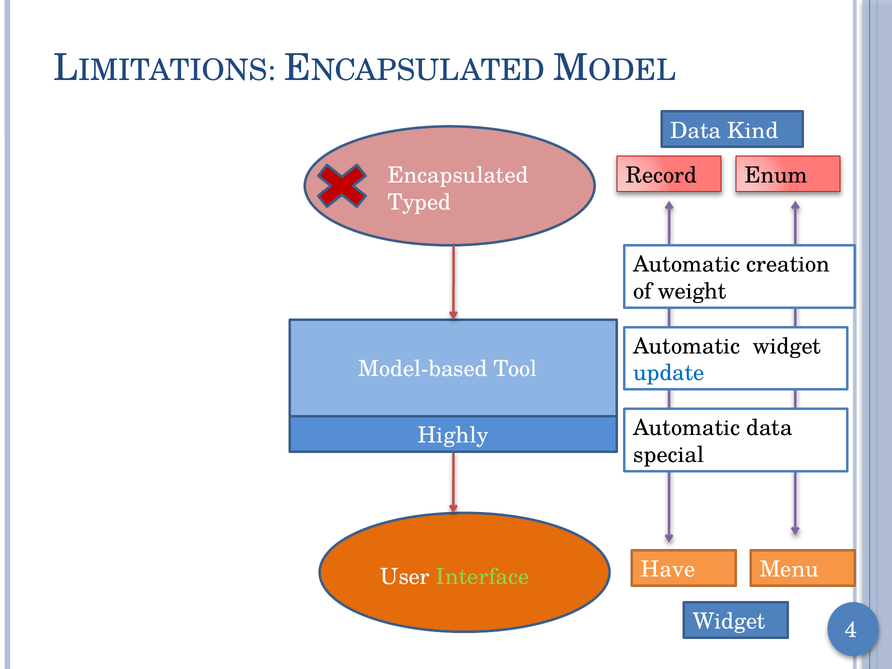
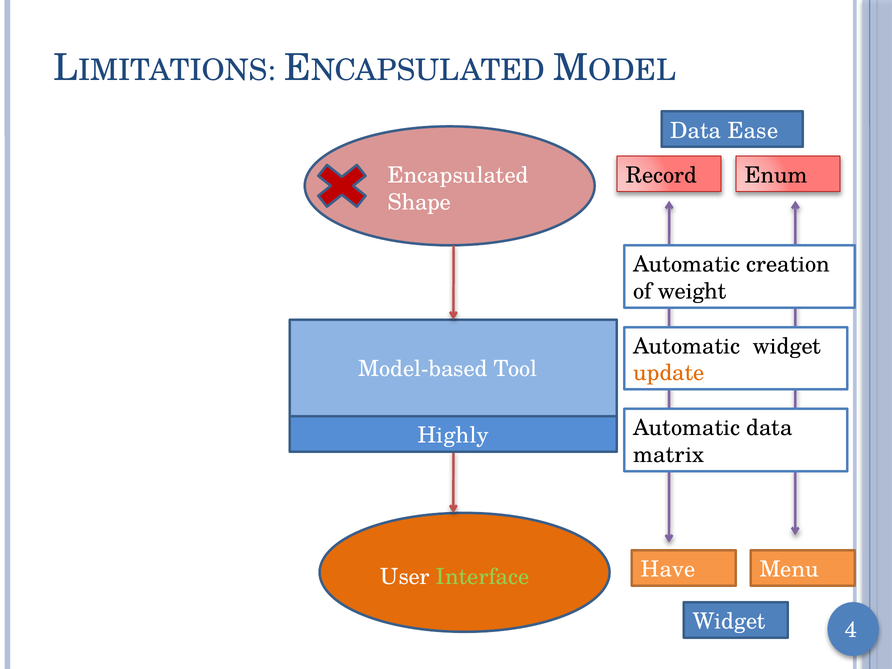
Kind: Kind -> Ease
Typed: Typed -> Shape
update colour: blue -> orange
special: special -> matrix
